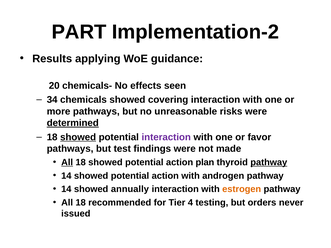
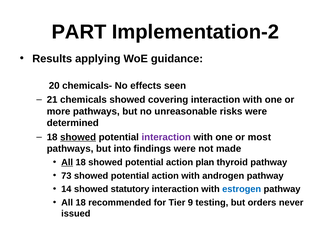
34: 34 -> 21
determined underline: present -> none
favor: favor -> most
test: test -> into
pathway at (269, 162) underline: present -> none
14 at (66, 176): 14 -> 73
annually: annually -> statutory
estrogen colour: orange -> blue
4: 4 -> 9
